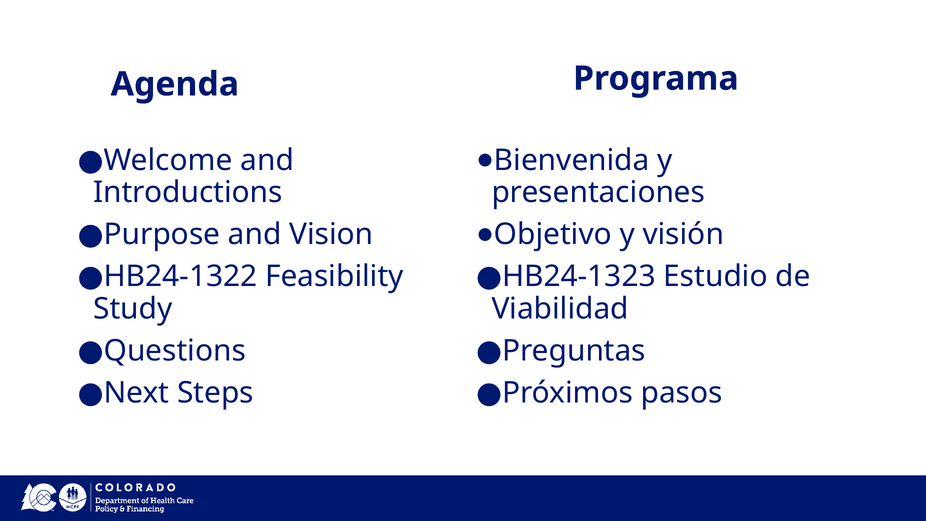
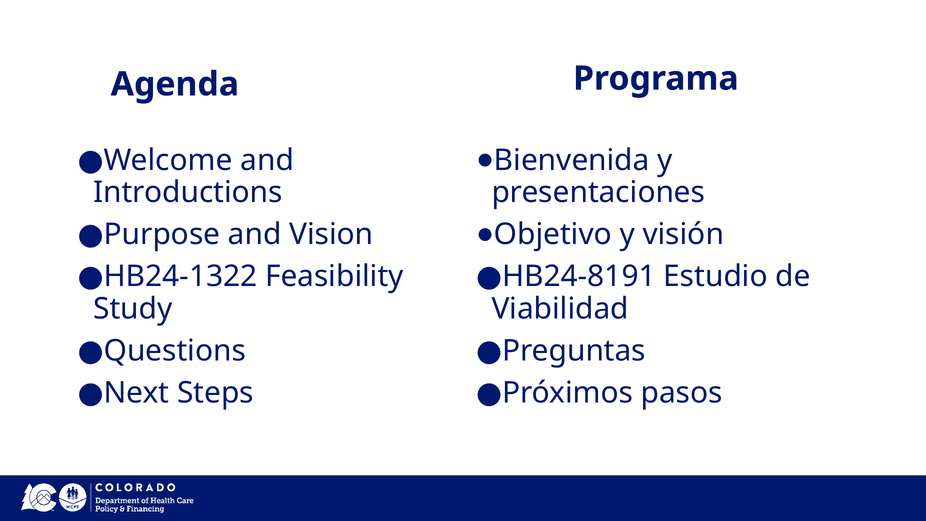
HB24-1323: HB24-1323 -> HB24-8191
